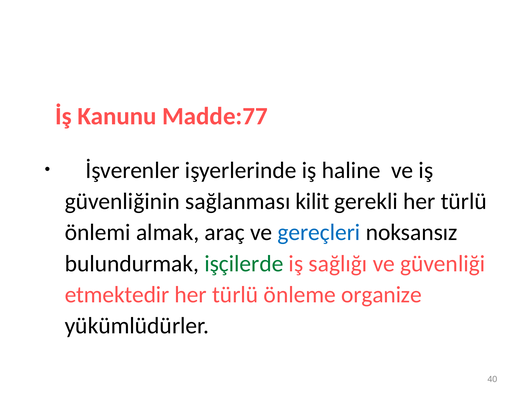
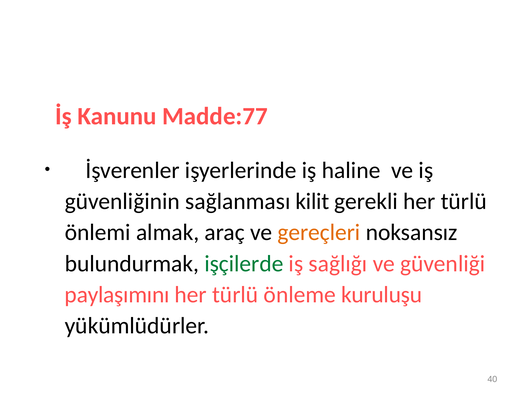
gereçleri colour: blue -> orange
etmektedir: etmektedir -> paylaşımını
organize: organize -> kuruluşu
